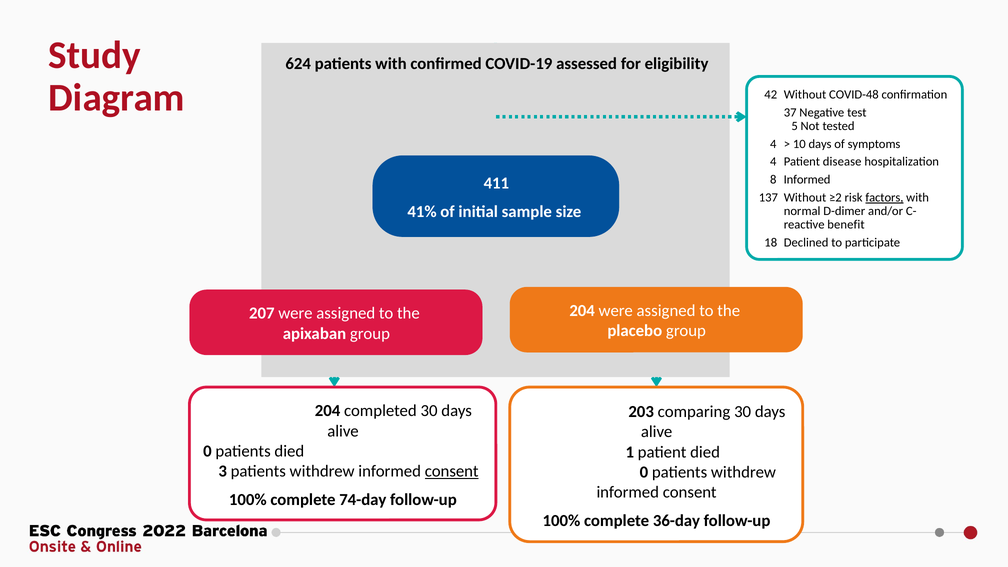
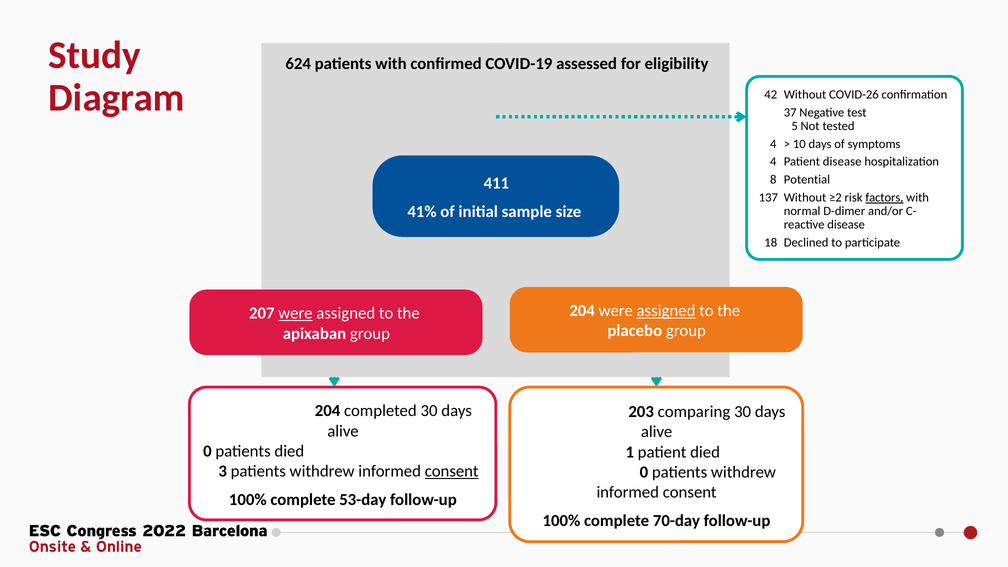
COVID-48: COVID-48 -> COVID-26
8 Informed: Informed -> Potential
benefit at (846, 225): benefit -> disease
assigned at (666, 311) underline: none -> present
were at (295, 313) underline: none -> present
74-day: 74-day -> 53-day
36-day: 36-day -> 70-day
